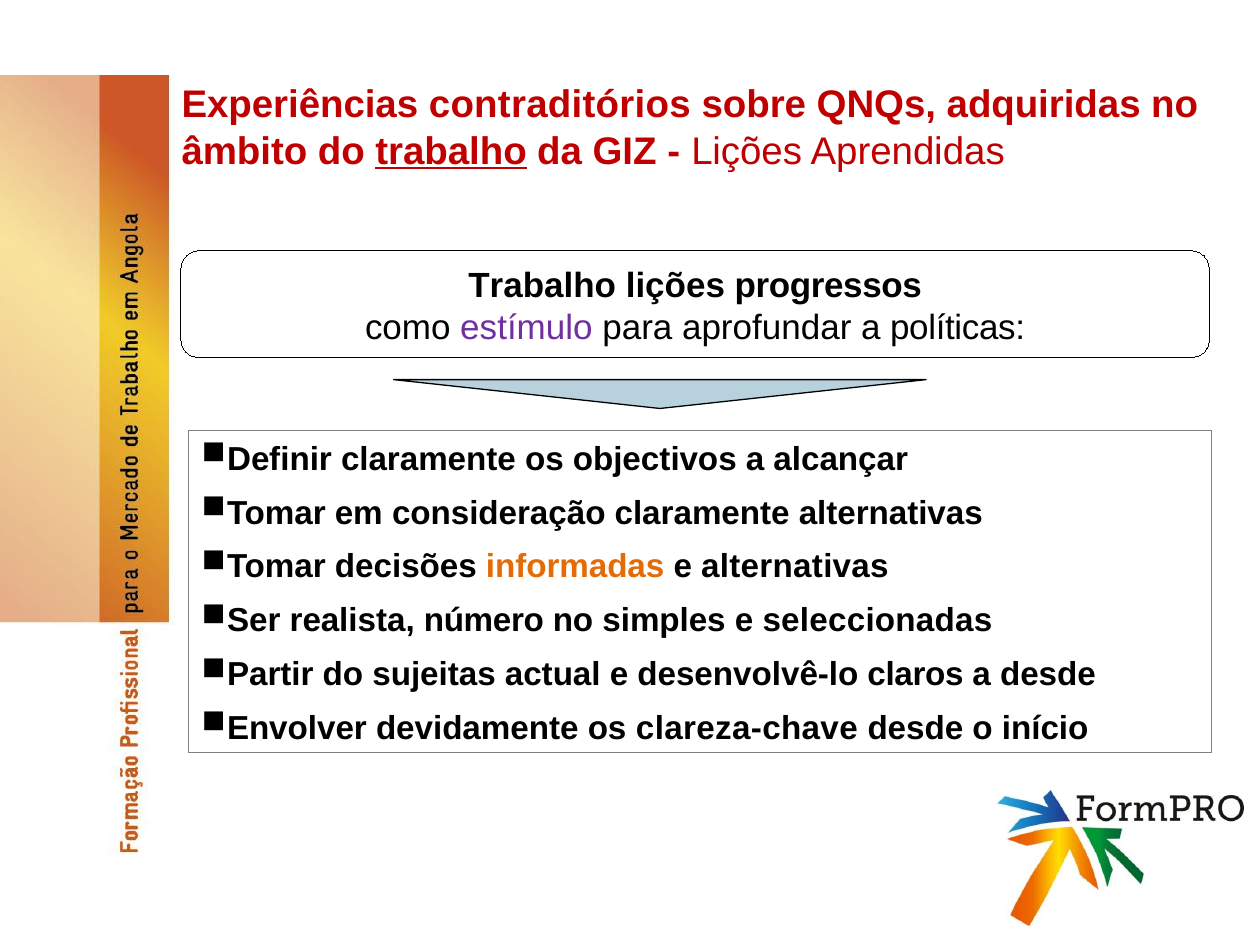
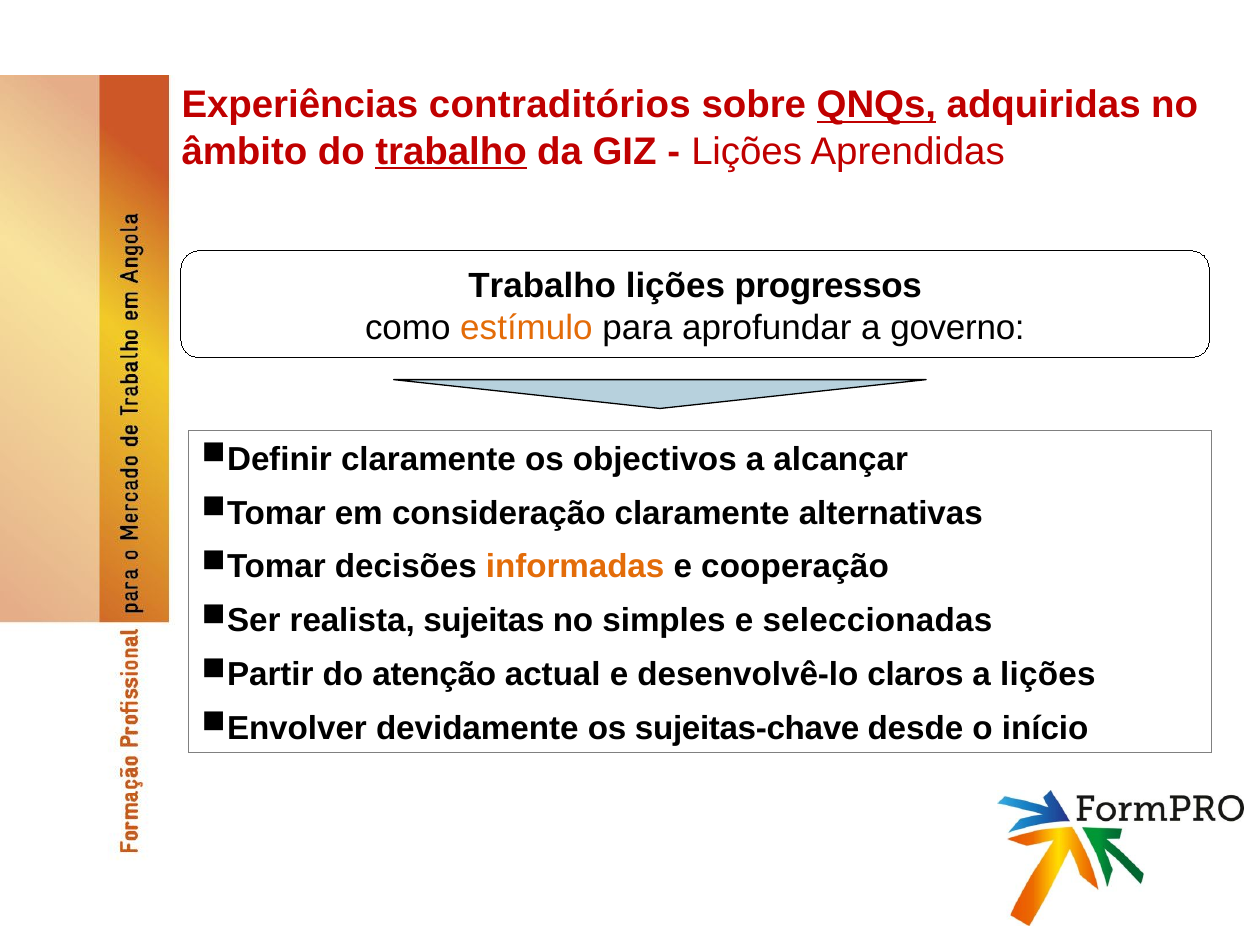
QNQs underline: none -> present
estímulo colour: purple -> orange
políticas: políticas -> governo
e alternativas: alternativas -> cooperação
número: número -> sujeitas
sujeitas: sujeitas -> atenção
a desde: desde -> lições
clareza-chave: clareza-chave -> sujeitas-chave
